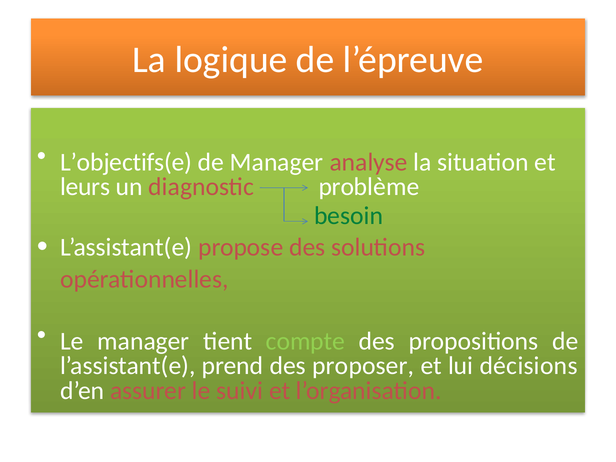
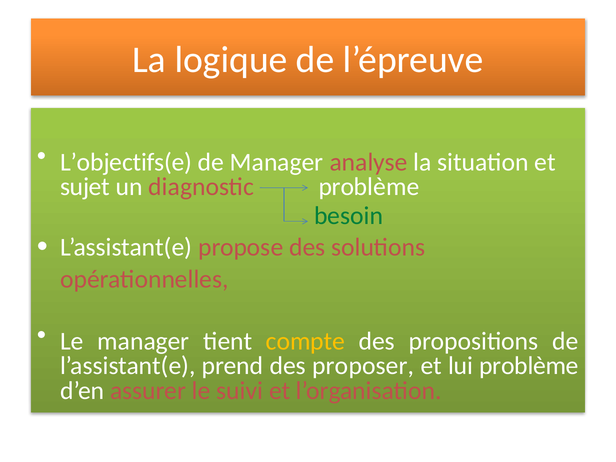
leurs: leurs -> sujet
compte colour: light green -> yellow
lui décisions: décisions -> problème
